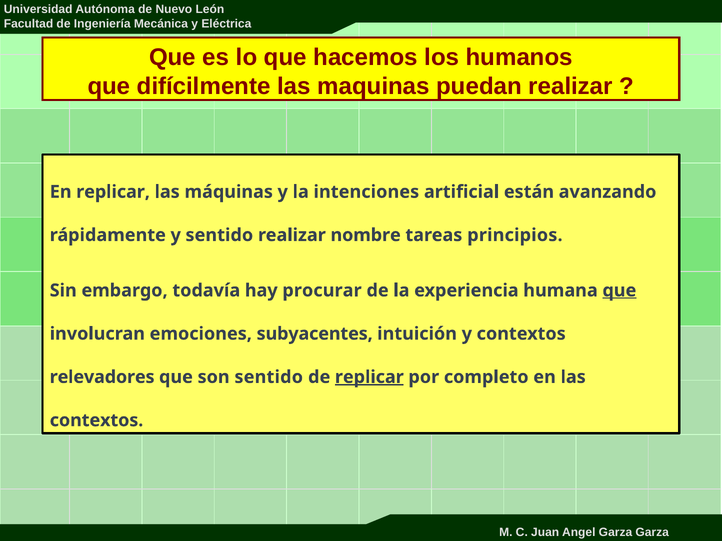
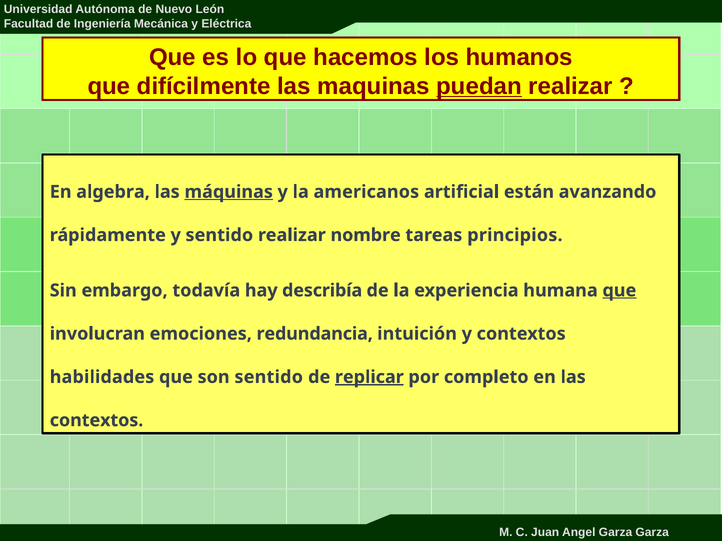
puedan underline: none -> present
En replicar: replicar -> algebra
máquinas underline: none -> present
intenciones: intenciones -> americanos
procurar: procurar -> describía
subyacentes: subyacentes -> redundancia
relevadores: relevadores -> habilidades
